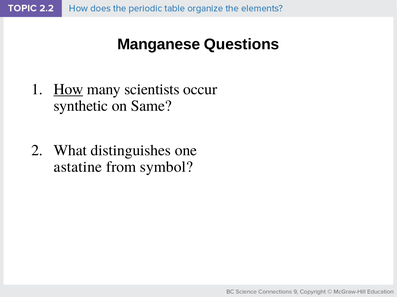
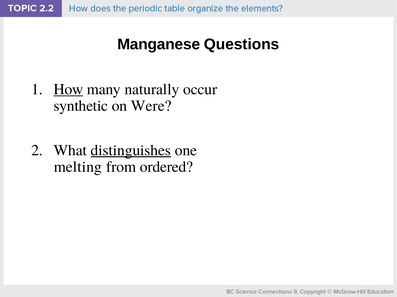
scientists: scientists -> naturally
Same: Same -> Were
distinguishes underline: none -> present
astatine: astatine -> melting
symbol: symbol -> ordered
